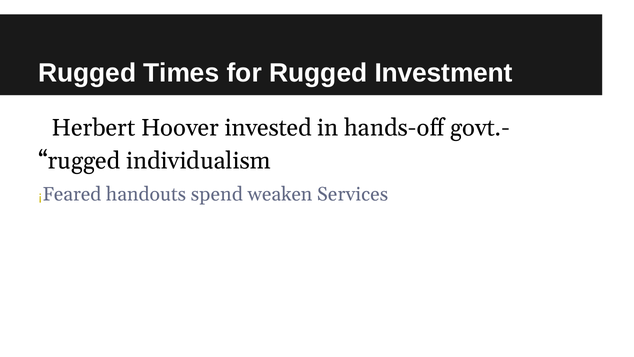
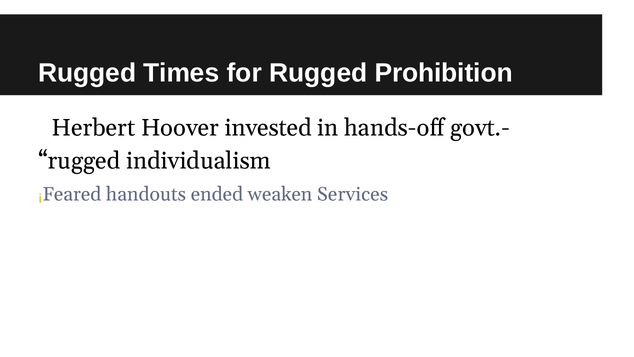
Investment: Investment -> Prohibition
spend: spend -> ended
